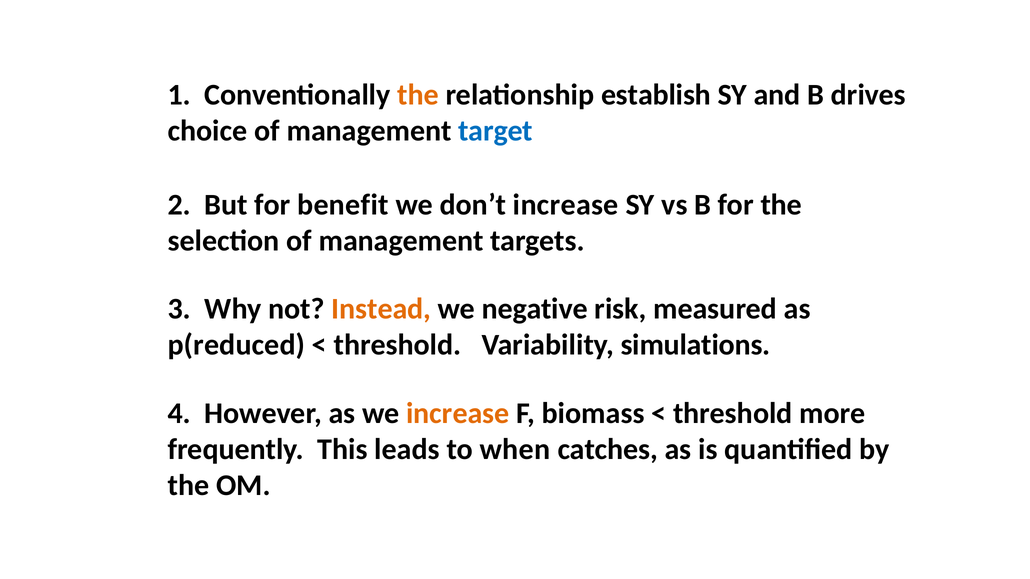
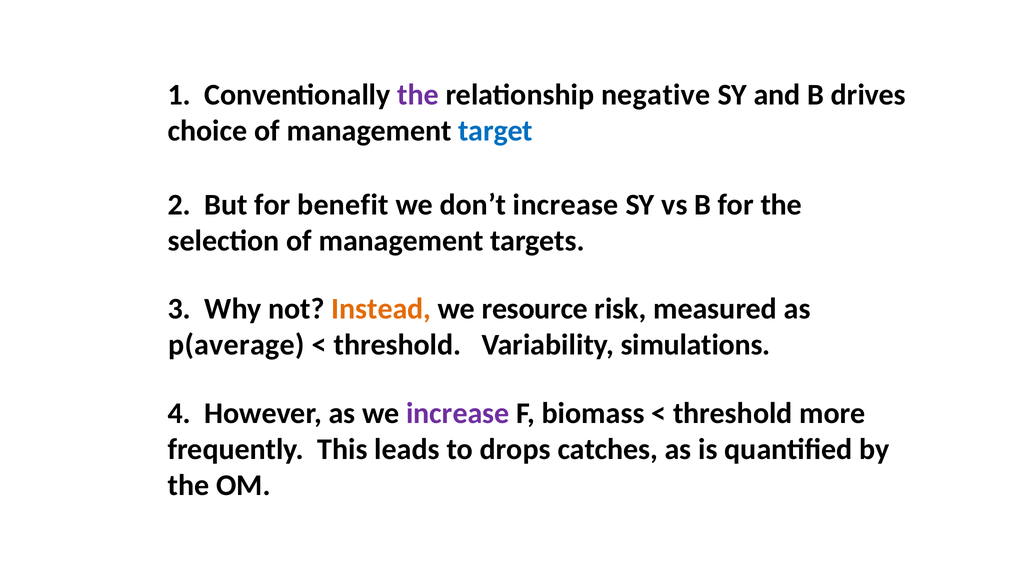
the at (418, 95) colour: orange -> purple
establish: establish -> negative
negative: negative -> resource
p(reduced: p(reduced -> p(average
increase at (458, 413) colour: orange -> purple
when: when -> drops
